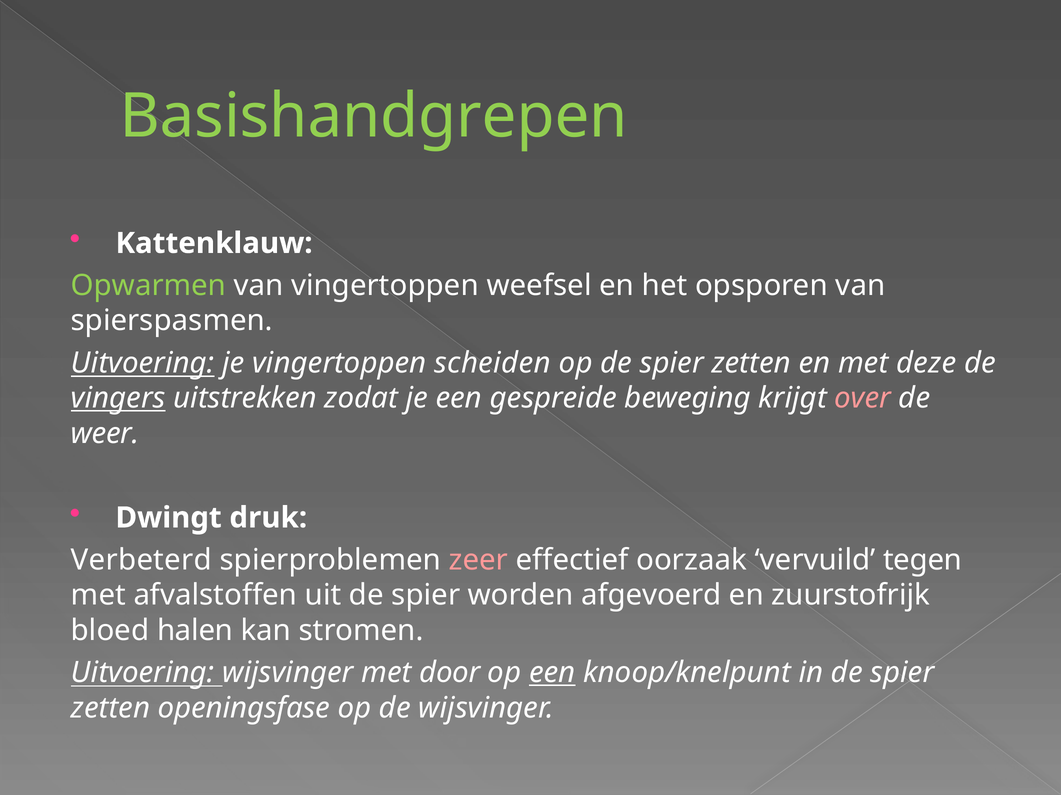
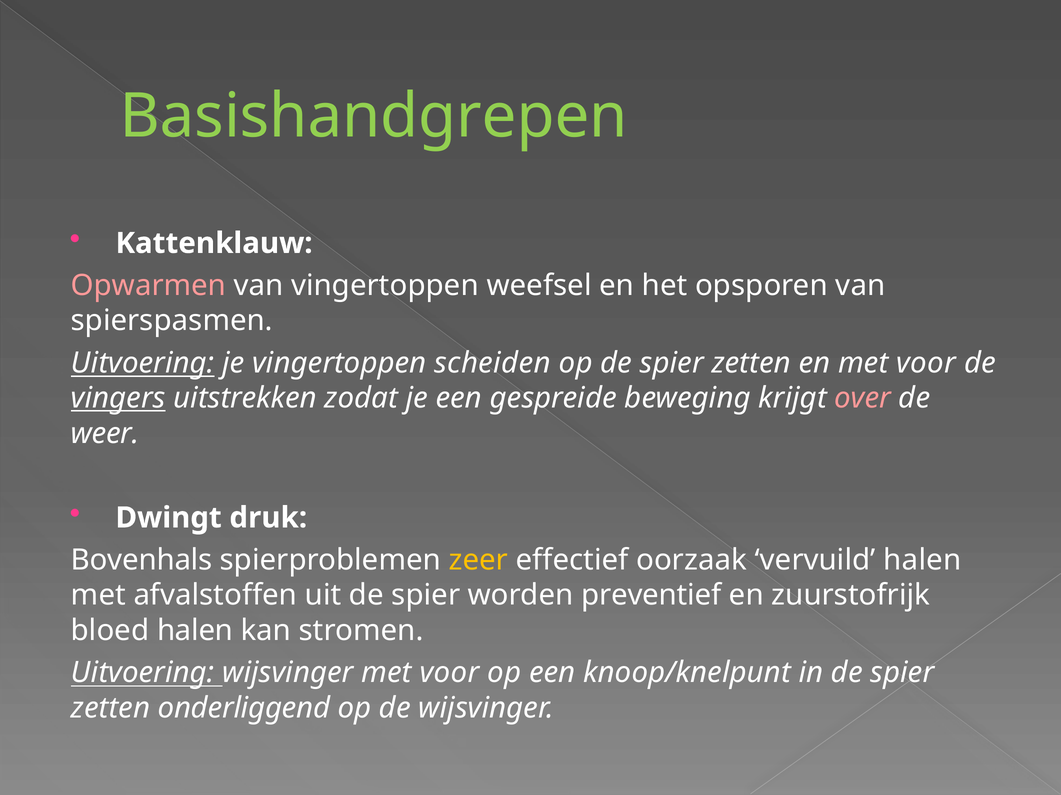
Opwarmen colour: light green -> pink
en met deze: deze -> voor
Verbeterd: Verbeterd -> Bovenhals
zeer colour: pink -> yellow
vervuild tegen: tegen -> halen
afgevoerd: afgevoerd -> preventief
wijsvinger met door: door -> voor
een at (552, 673) underline: present -> none
openingsfase: openingsfase -> onderliggend
